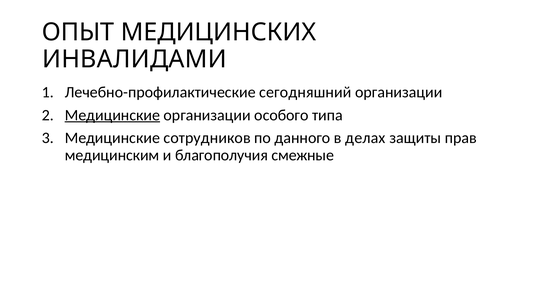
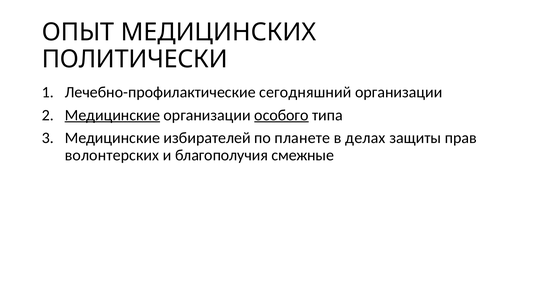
ИНВАЛИДАМИ: ИНВАЛИДАМИ -> ПОЛИТИЧЕСКИ
особого underline: none -> present
сотрудников: сотрудников -> избирателей
данного: данного -> планете
медицинским: медицинским -> волонтерских
